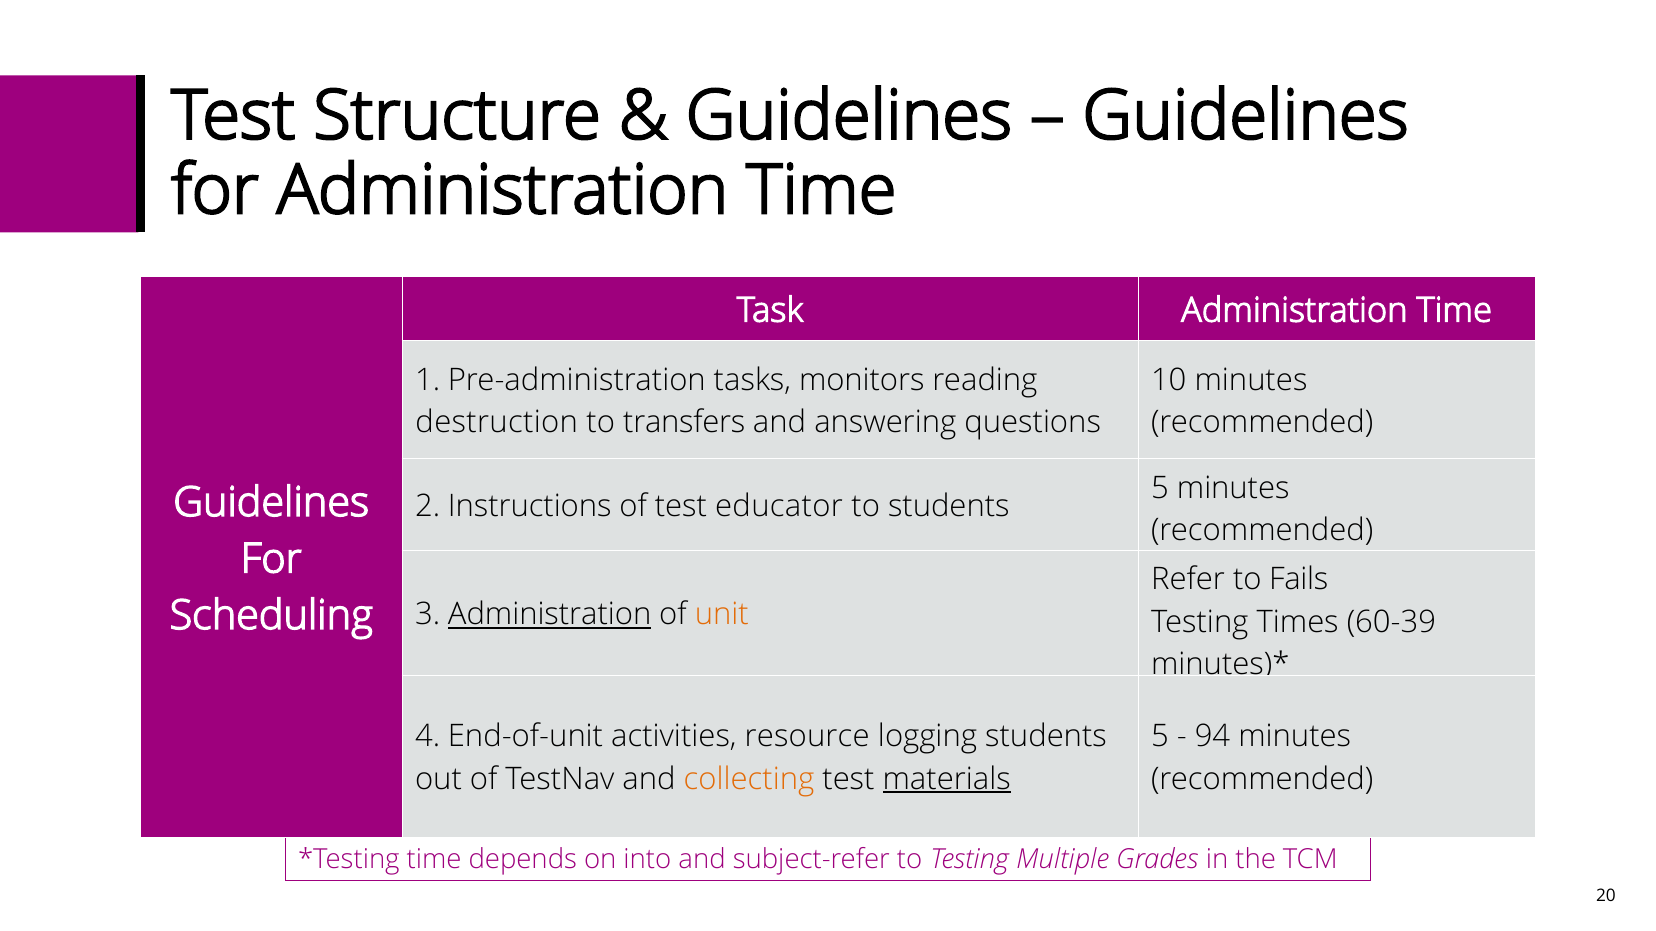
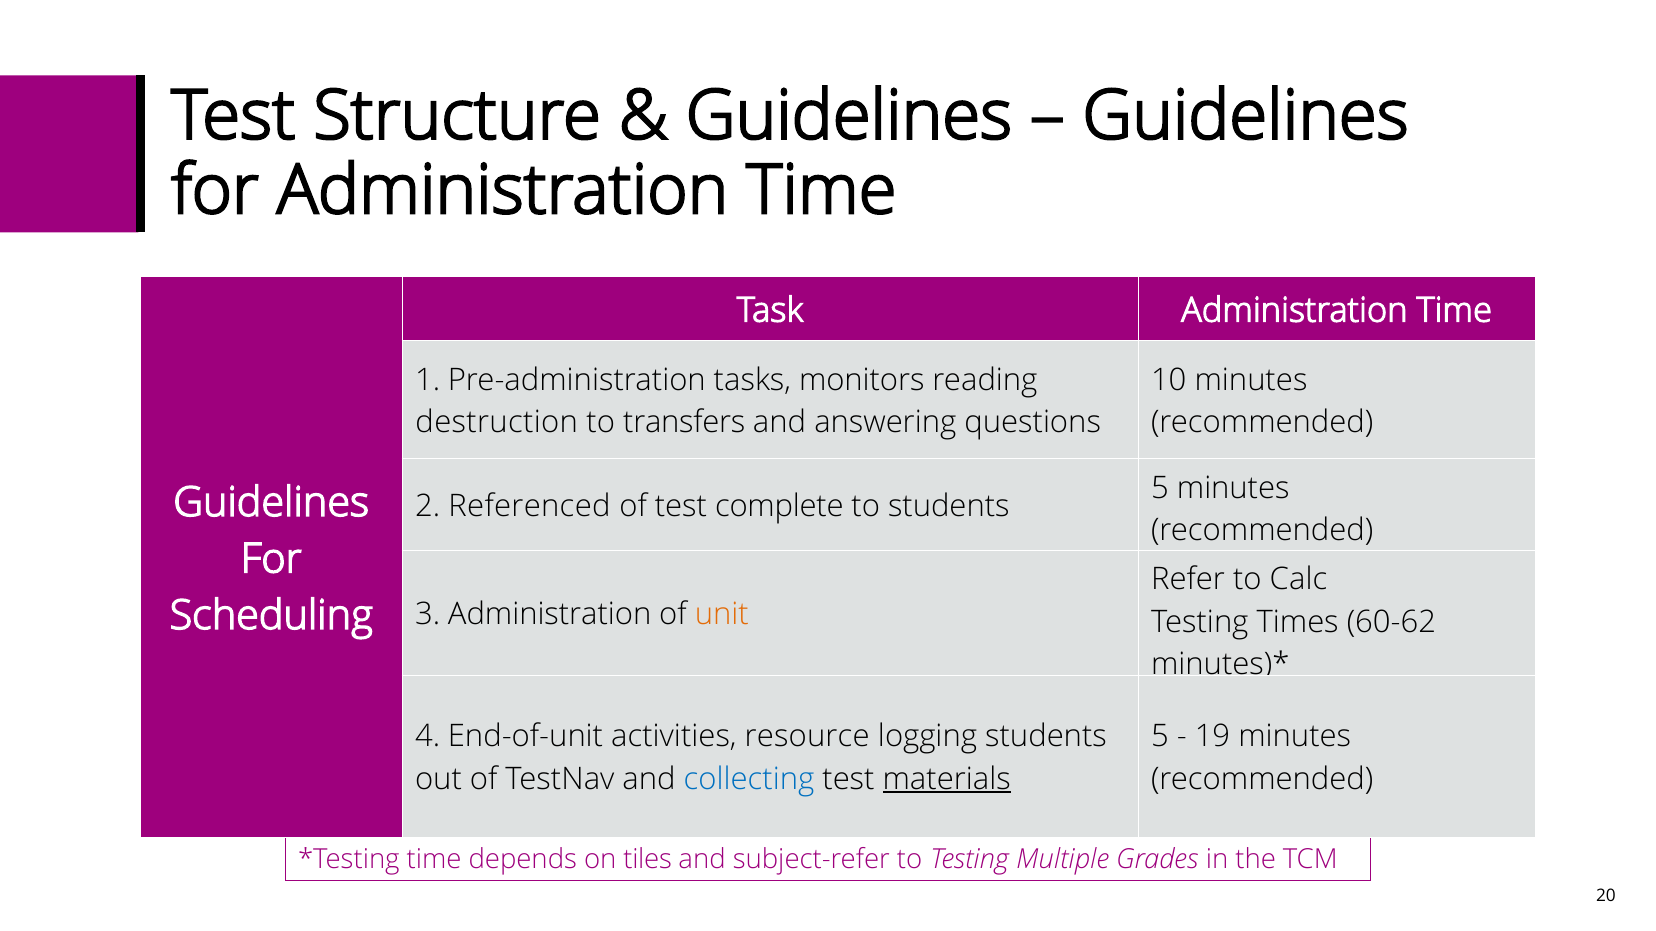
Instructions: Instructions -> Referenced
educator: educator -> complete
Fails: Fails -> Calc
Administration at (550, 615) underline: present -> none
60-39: 60-39 -> 60-62
94: 94 -> 19
collecting colour: orange -> blue
into: into -> tiles
